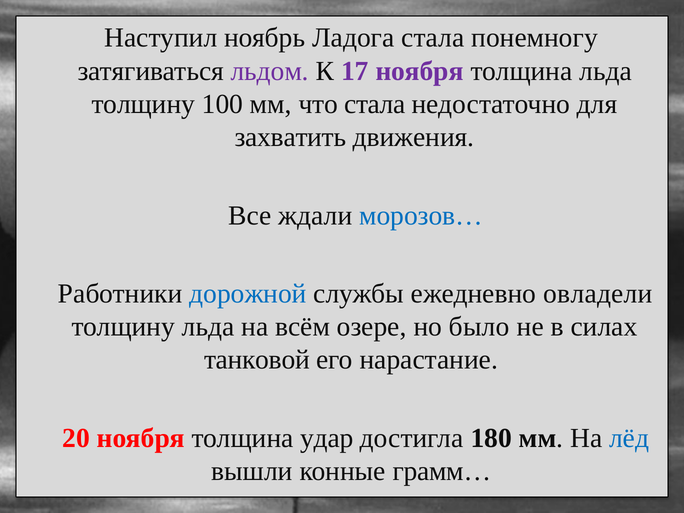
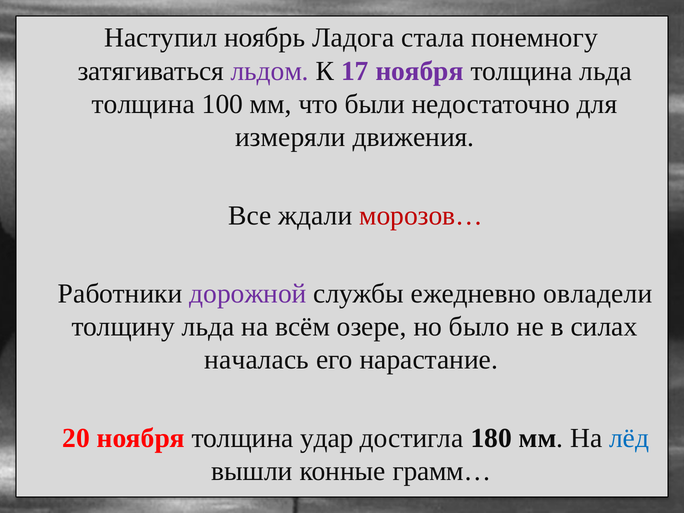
толщину at (143, 104): толщину -> толщина
что стала: стала -> были
захватить: захватить -> измеряли
морозов… colour: blue -> red
дорожной colour: blue -> purple
танковой: танковой -> началась
